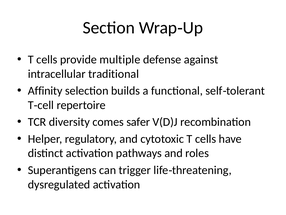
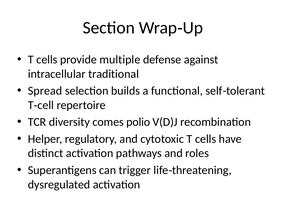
Affinity: Affinity -> Spread
safer: safer -> polio
